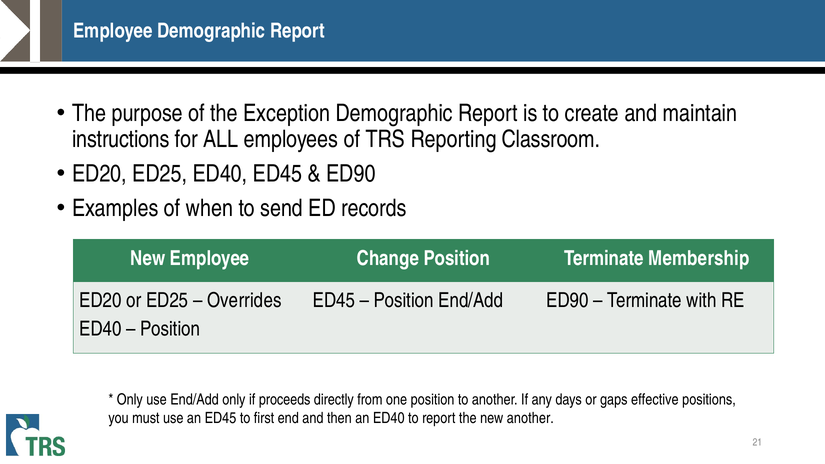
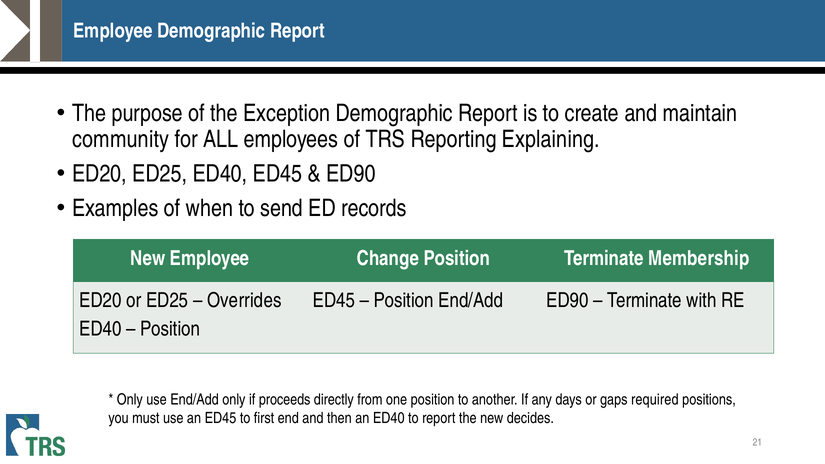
instructions: instructions -> community
Classroom: Classroom -> Explaining
effective: effective -> required
new another: another -> decides
